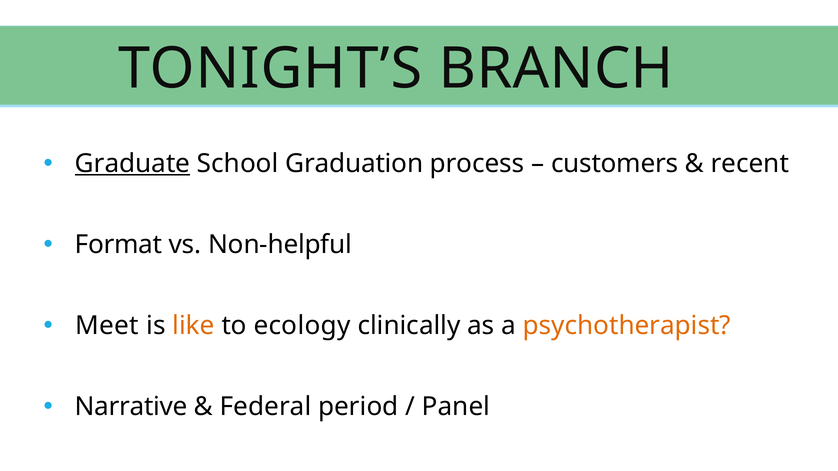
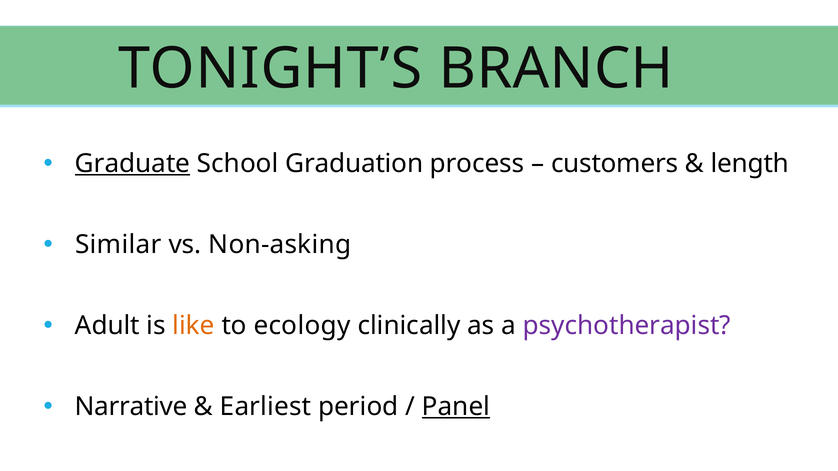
recent: recent -> length
Format: Format -> Similar
Non-helpful: Non-helpful -> Non-asking
Meet: Meet -> Adult
psychotherapist colour: orange -> purple
Federal: Federal -> Earliest
Panel underline: none -> present
